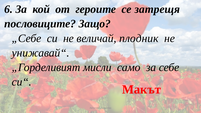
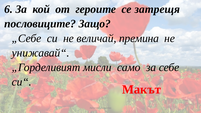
плодник: плодник -> премина
